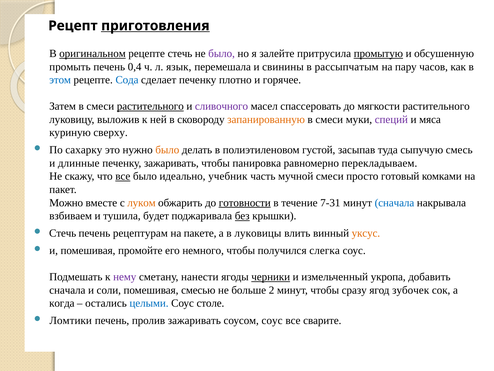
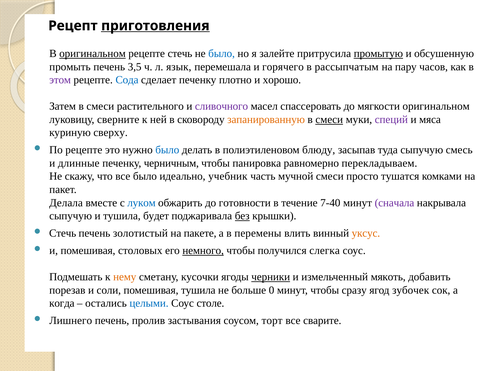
было at (222, 54) colour: purple -> blue
0,4: 0,4 -> 3,5
свинины: свинины -> горячего
этом colour: blue -> purple
горячее: горячее -> хорошо
растительного at (150, 106) underline: present -> none
мягкости растительного: растительного -> оригинальном
выложив: выложив -> сверните
смеси at (329, 119) underline: none -> present
По сахарку: сахарку -> рецепте
было at (167, 150) colour: orange -> blue
густой: густой -> блюду
печенку зажаривать: зажаривать -> черничным
все at (123, 176) underline: present -> none
готовый: готовый -> тушатся
Можно: Можно -> Делала
луком colour: orange -> blue
готовности underline: present -> none
7-31: 7-31 -> 7-40
сначала at (394, 202) colour: blue -> purple
взбиваем at (71, 216): взбиваем -> сыпучую
рецептурам: рецептурам -> золотистый
луковицы: луковицы -> перемены
промойте: промойте -> столовых
немного underline: none -> present
нему colour: purple -> orange
нанести: нанести -> кусочки
укропа: укропа -> мякоть
сначала at (67, 290): сначала -> порезав
помешивая смесью: смесью -> тушила
2: 2 -> 0
Ломтики: Ломтики -> Лишнего
пролив зажаривать: зажаривать -> застывания
соусом соус: соус -> торт
